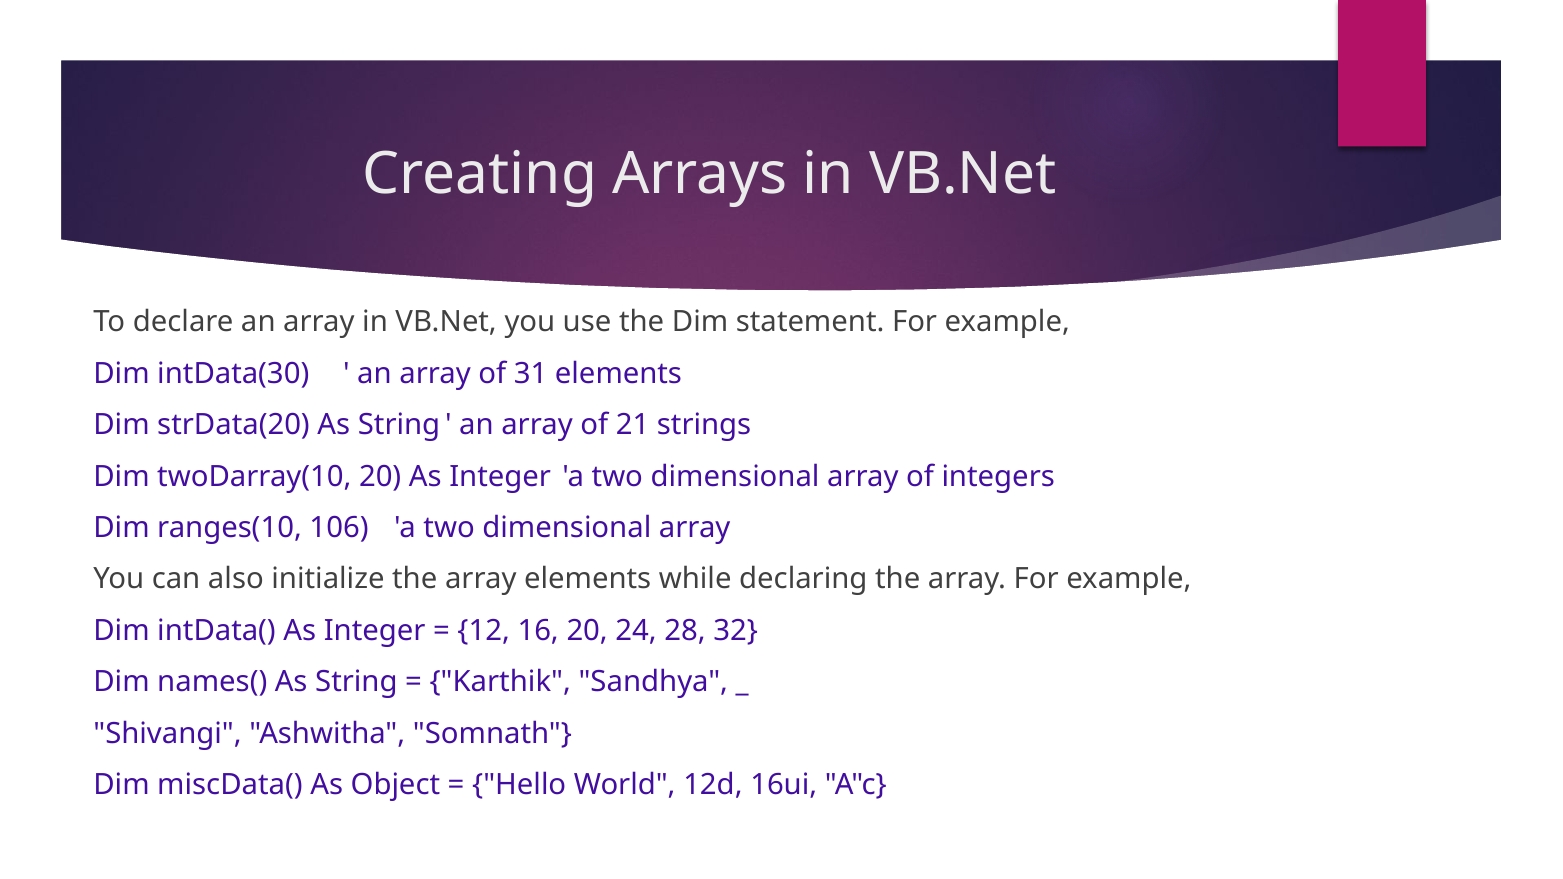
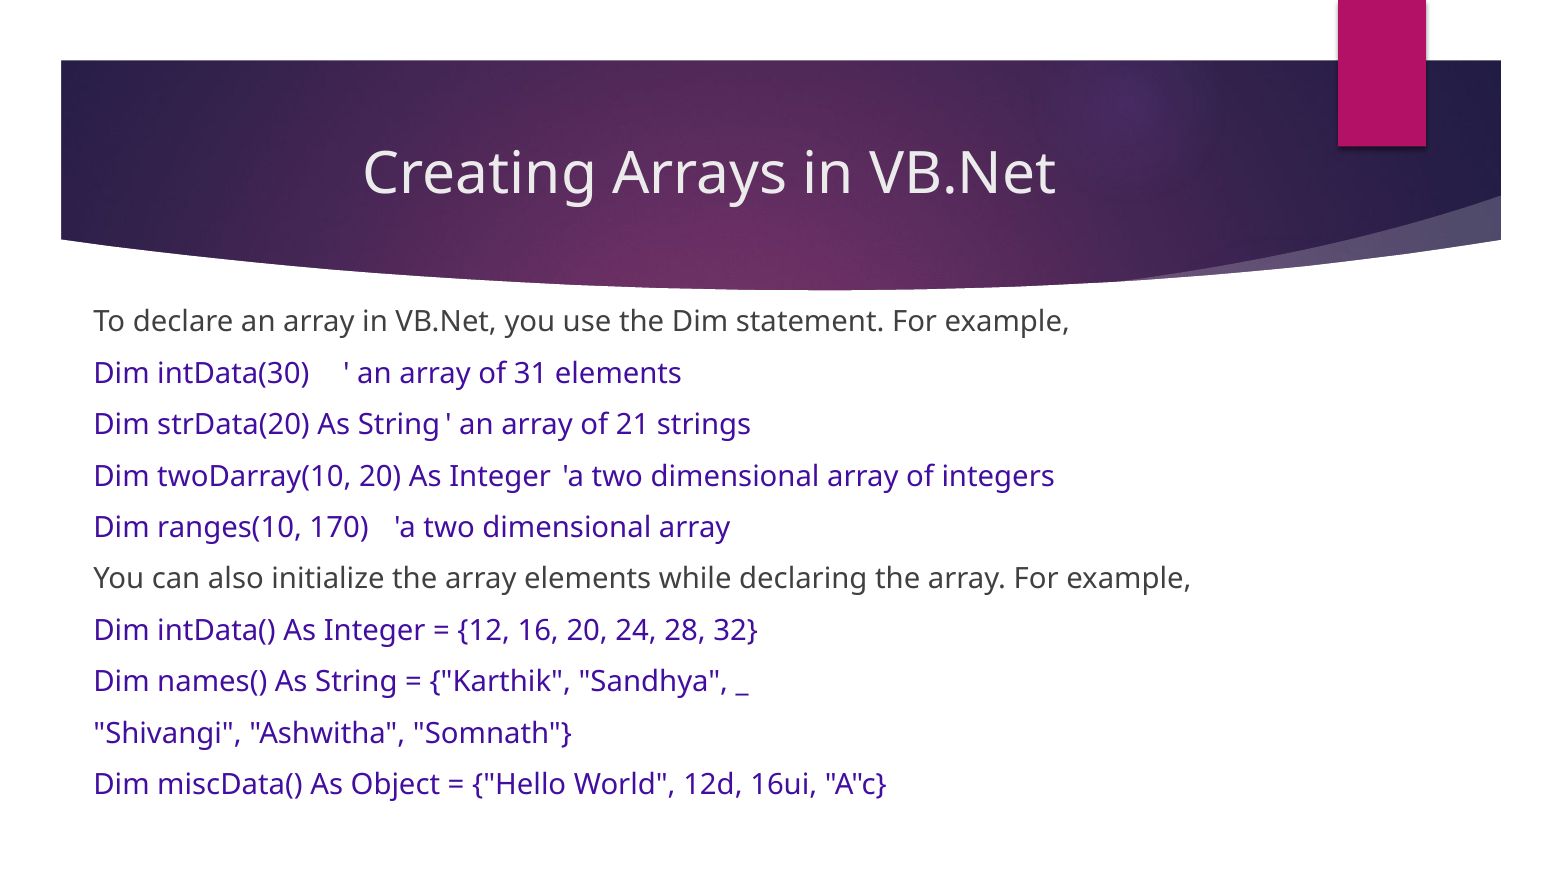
106: 106 -> 170
